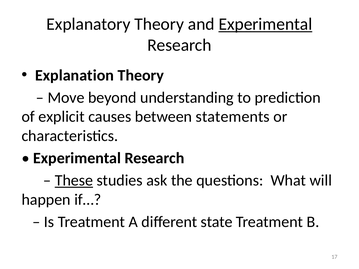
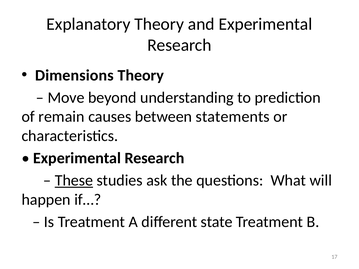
Experimental at (265, 24) underline: present -> none
Explanation: Explanation -> Dimensions
explicit: explicit -> remain
